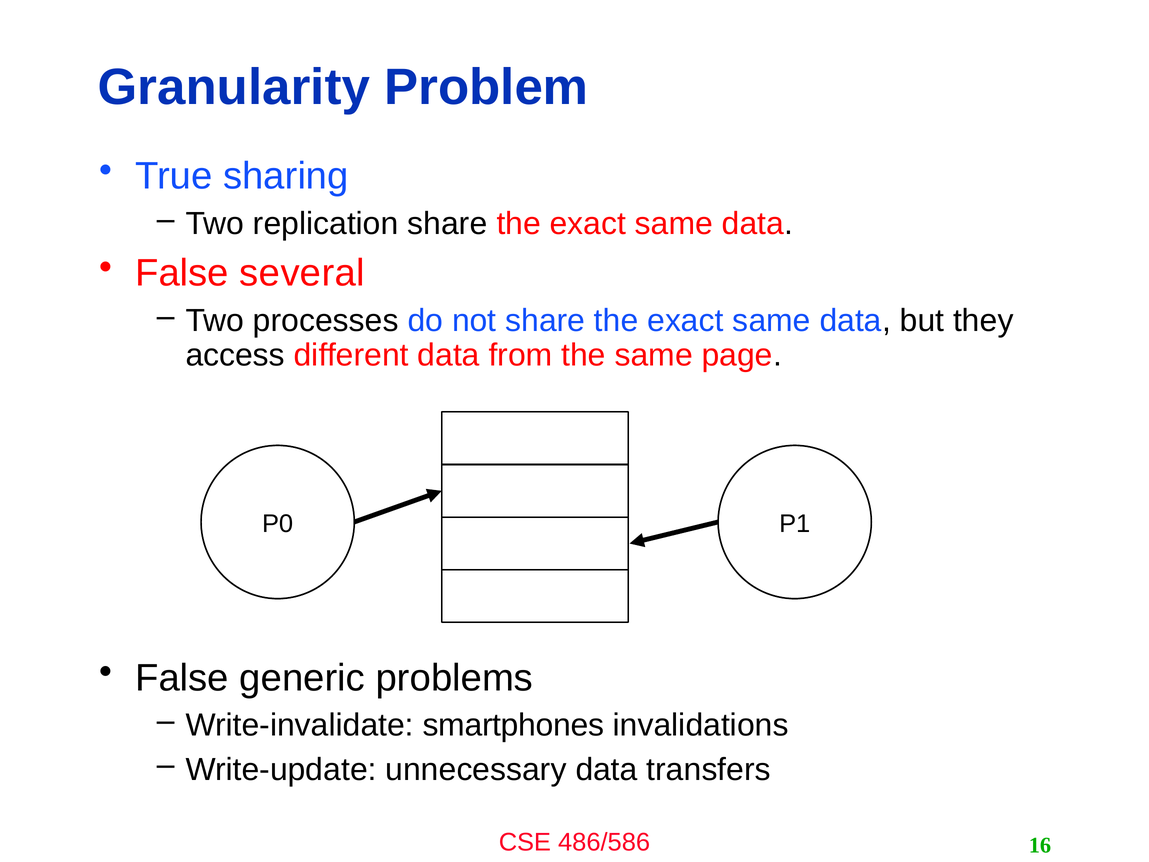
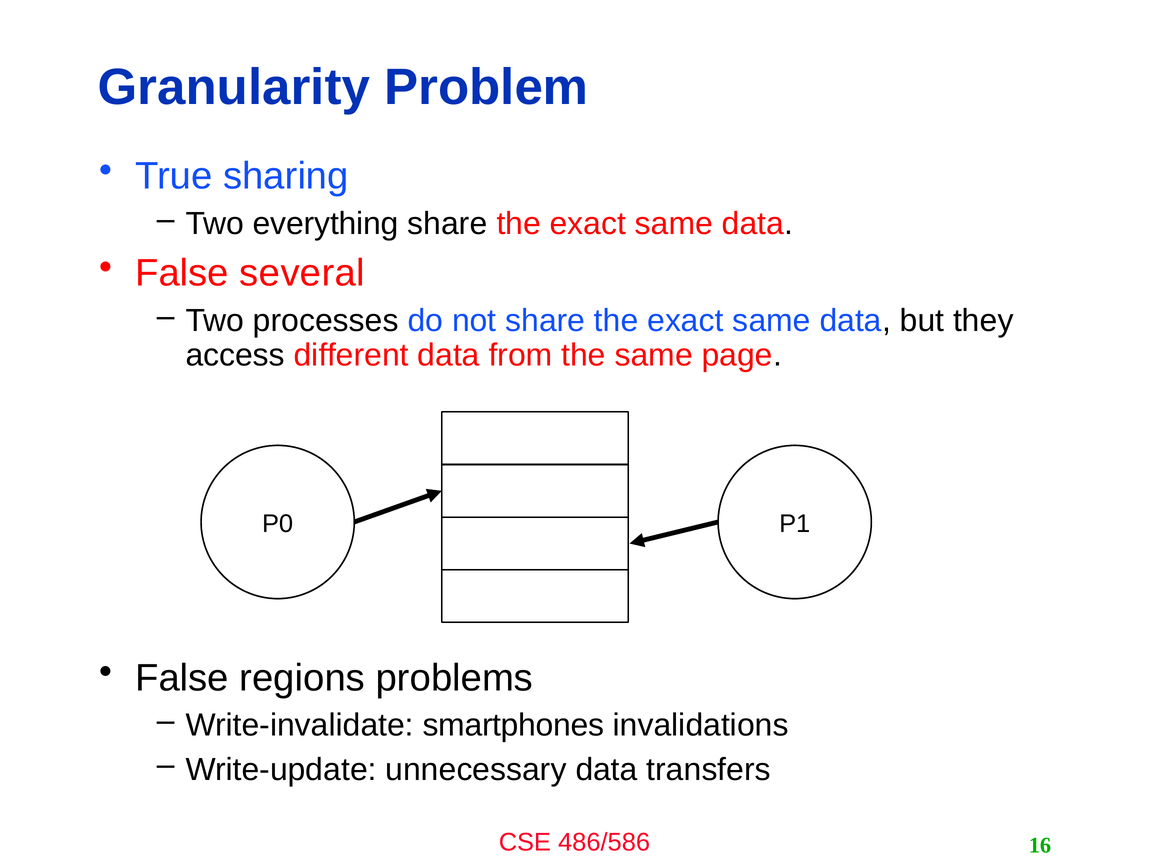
replication: replication -> everything
generic: generic -> regions
